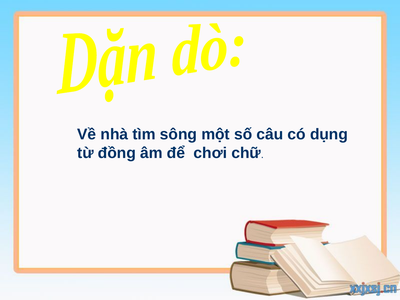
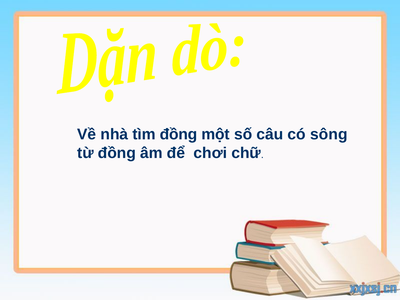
tìm sông: sông -> đồng
dụng: dụng -> sông
